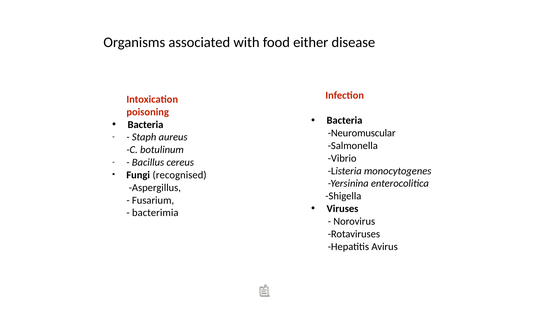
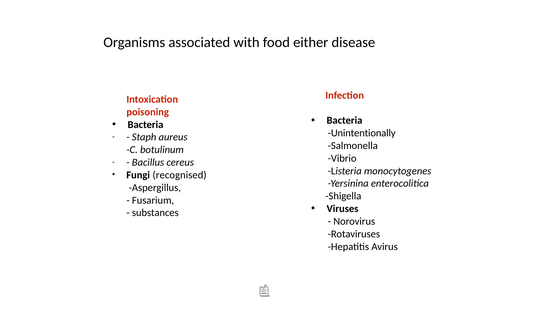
Neuromuscular: Neuromuscular -> Unintentionally
bacterimia: bacterimia -> substances
